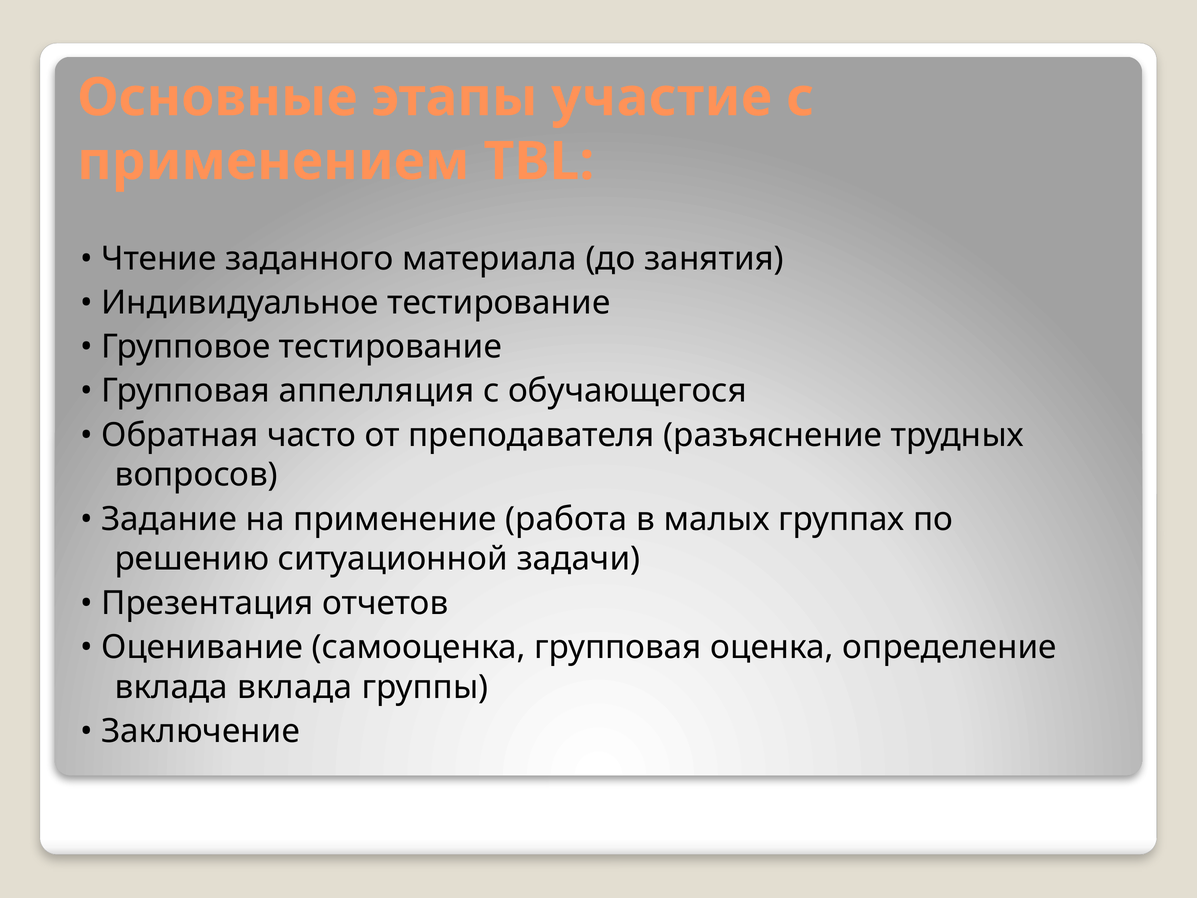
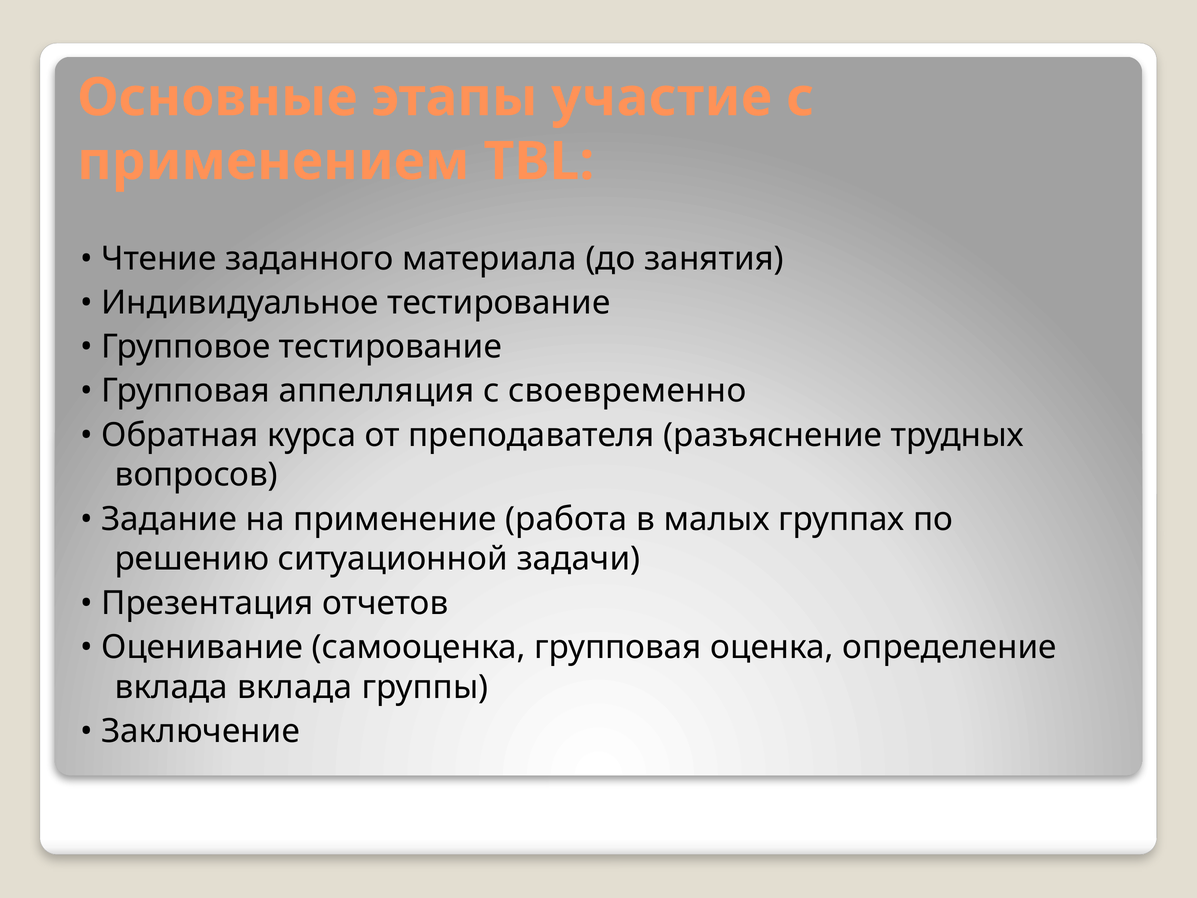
обучающегося: обучающегося -> своевременно
часто: часто -> курса
